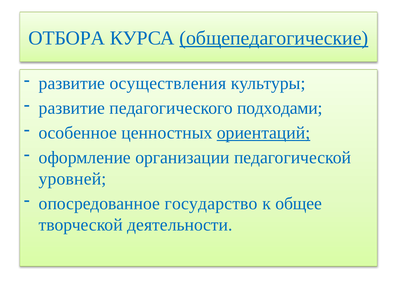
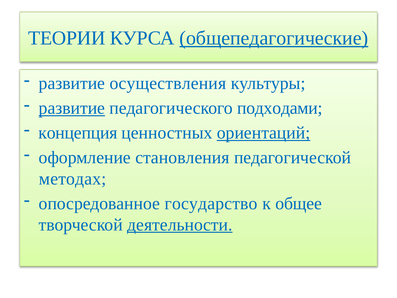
ОТБОРА: ОТБОРА -> ТЕОРИИ
развитие at (72, 108) underline: none -> present
особенное: особенное -> концепция
организации: организации -> становления
уровней: уровней -> методах
деятельности underline: none -> present
